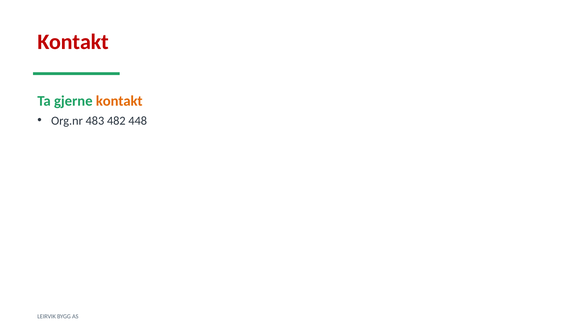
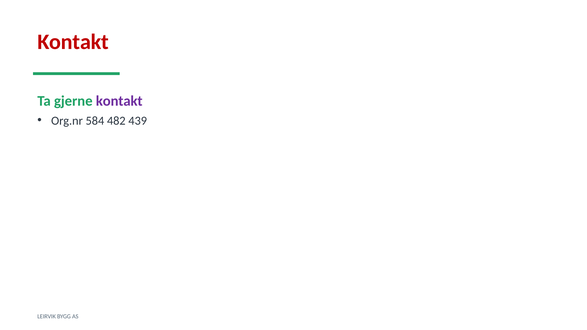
kontakt at (119, 101) colour: orange -> purple
483: 483 -> 584
448: 448 -> 439
